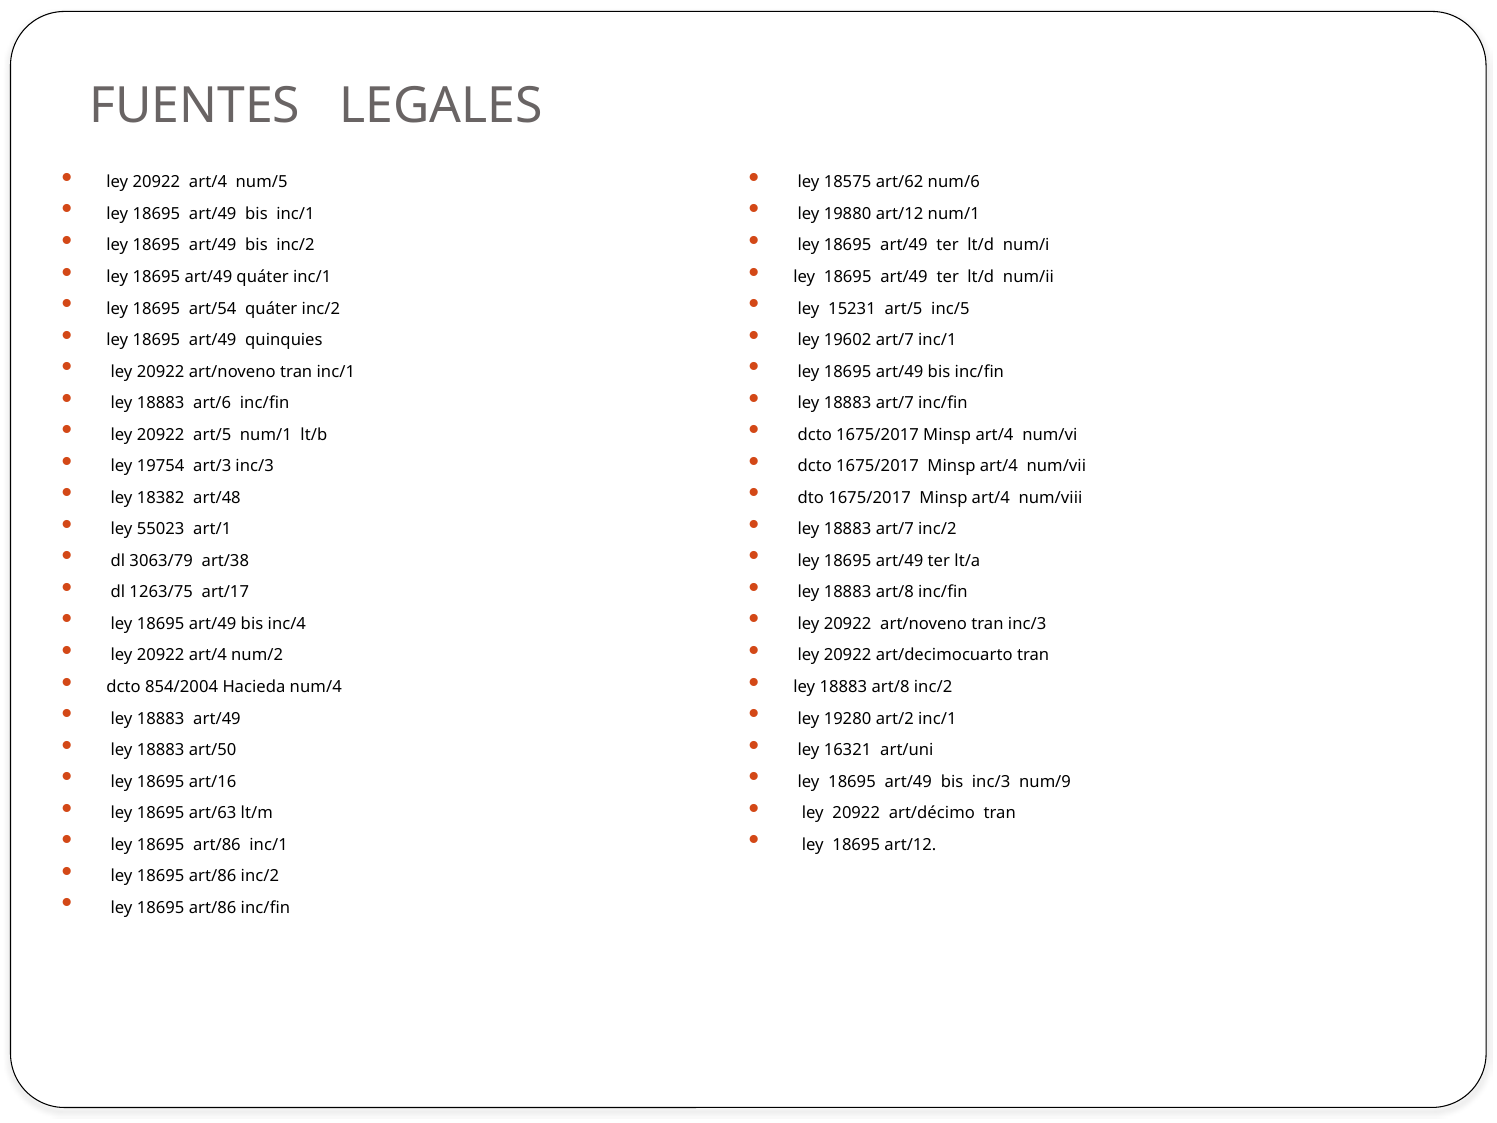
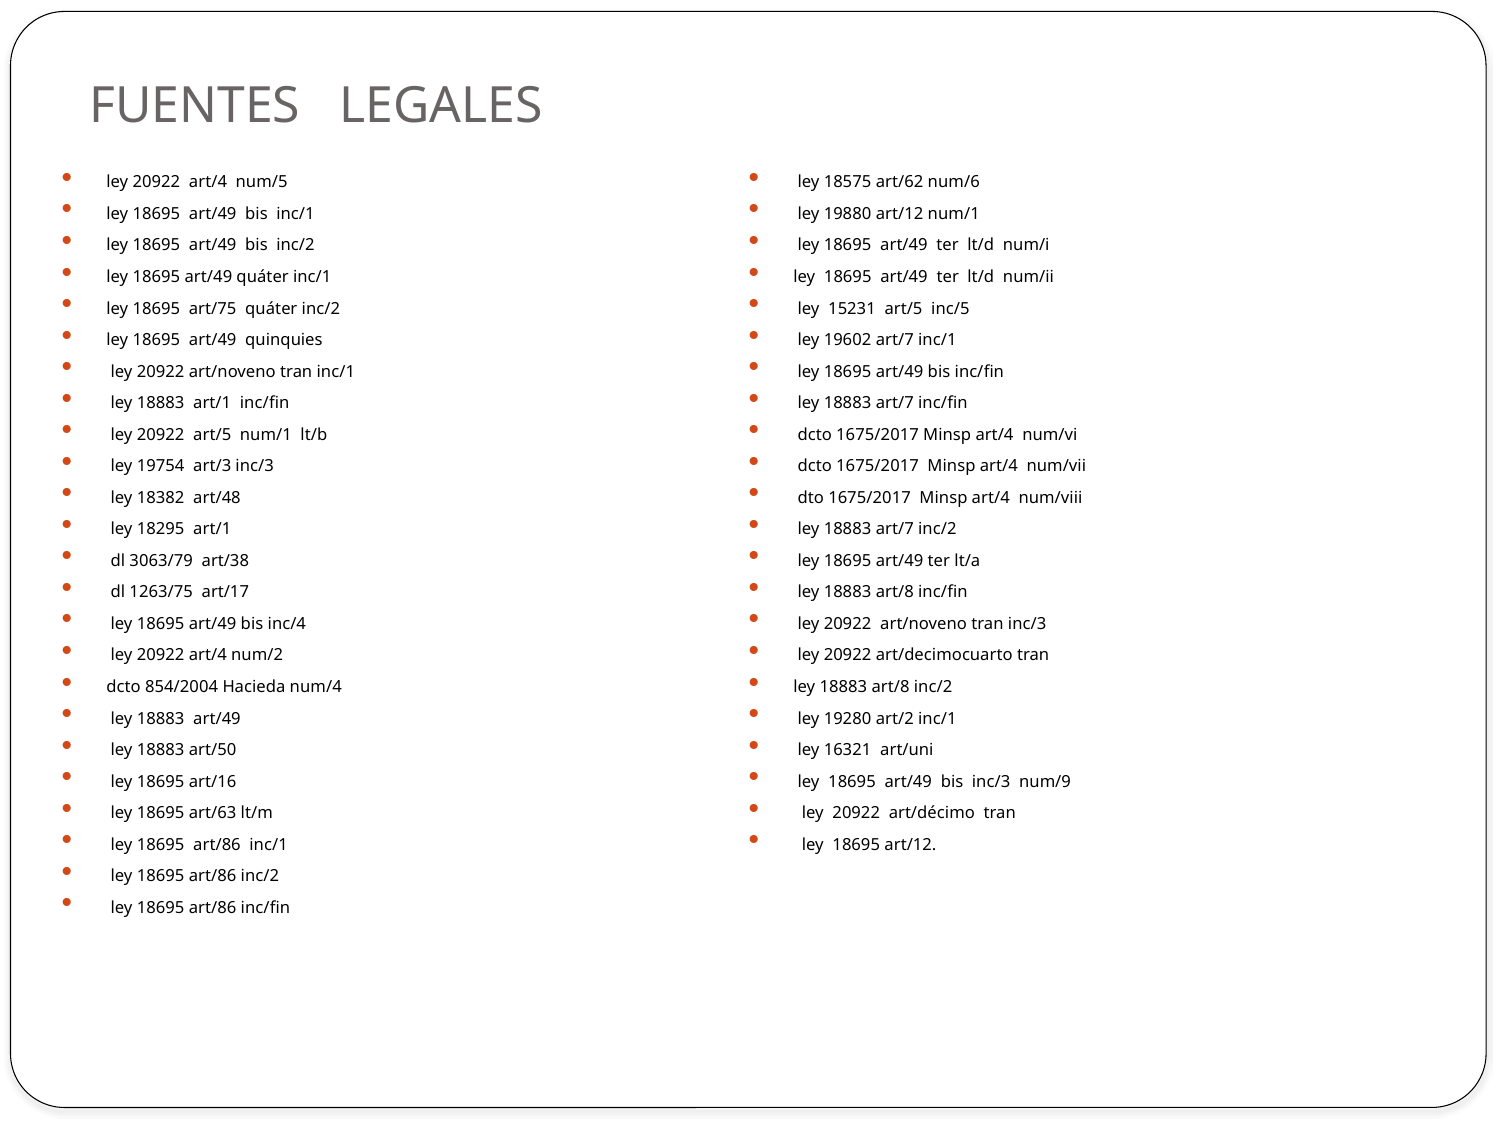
art/54: art/54 -> art/75
18883 art/6: art/6 -> art/1
55023: 55023 -> 18295
